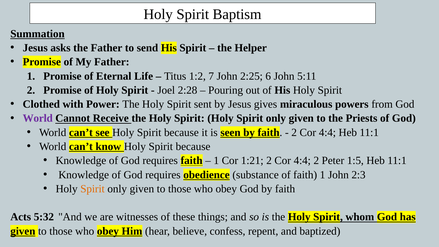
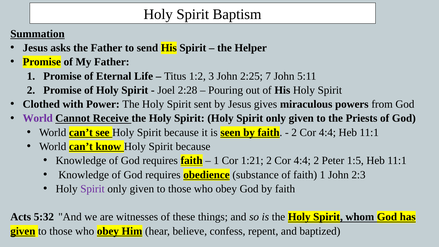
7: 7 -> 3
6: 6 -> 7
Spirit at (93, 189) colour: orange -> purple
